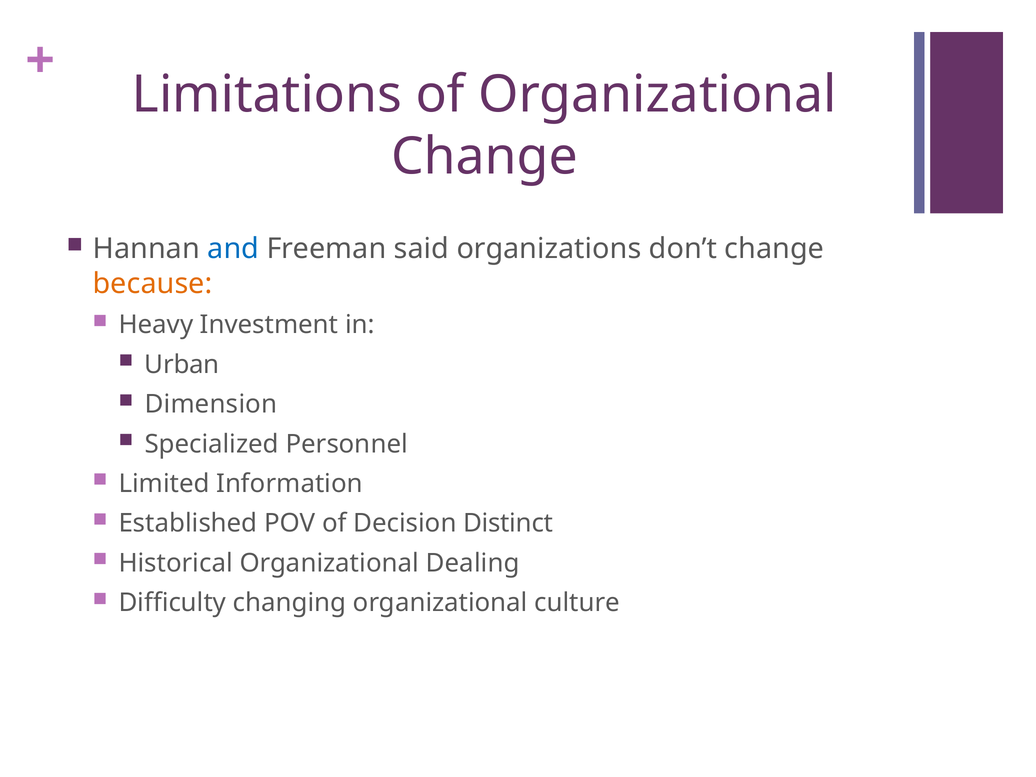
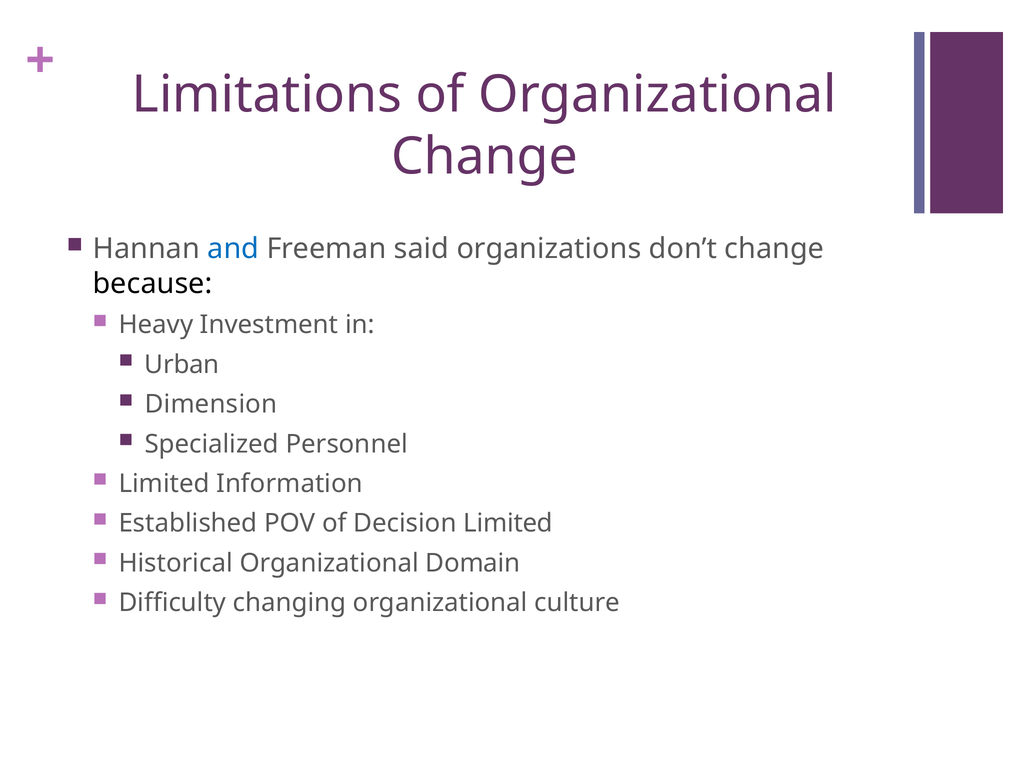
because colour: orange -> black
Decision Distinct: Distinct -> Limited
Dealing: Dealing -> Domain
